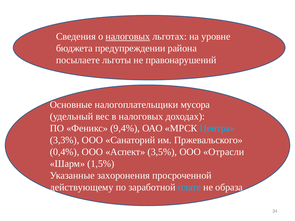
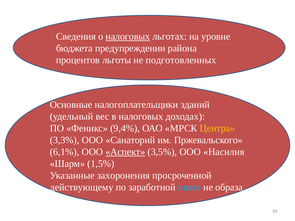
посылаете: посылаете -> процентов
правонарушений: правонарушений -> подготовленных
мусора: мусора -> зданий
Центра colour: light blue -> yellow
0,4%: 0,4% -> 6,1%
Аспект underline: none -> present
Отрасли: Отрасли -> Насилия
